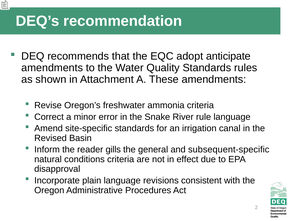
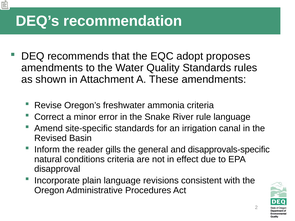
anticipate: anticipate -> proposes
subsequent-specific: subsequent-specific -> disapprovals-specific
